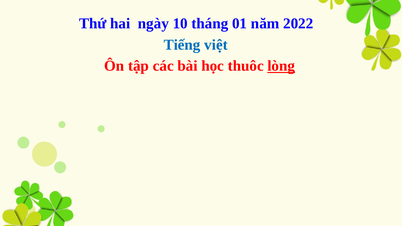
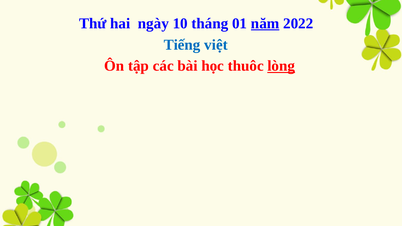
năm underline: none -> present
